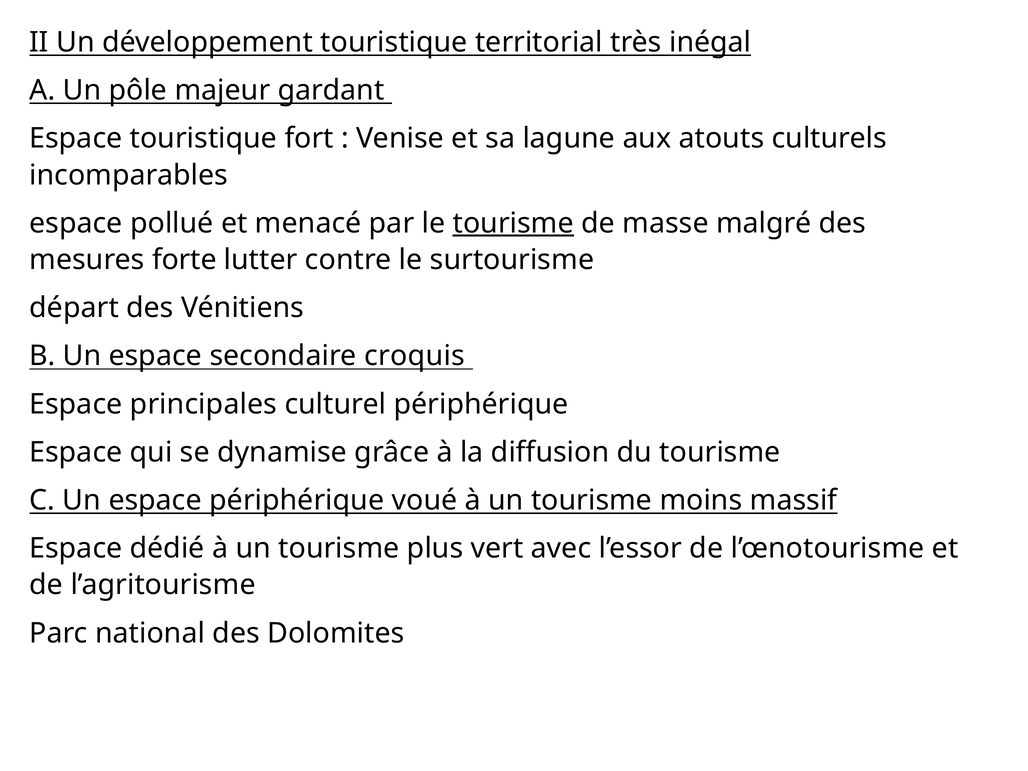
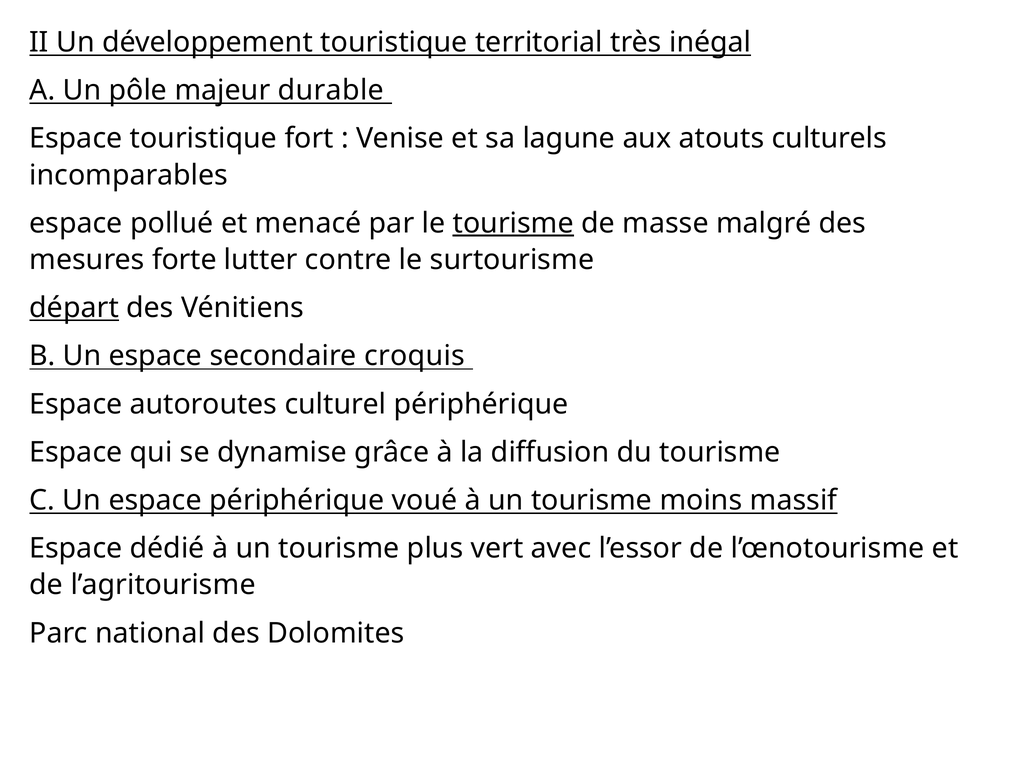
gardant: gardant -> durable
départ underline: none -> present
principales: principales -> autoroutes
